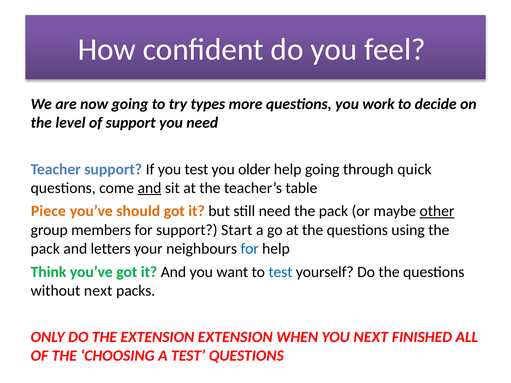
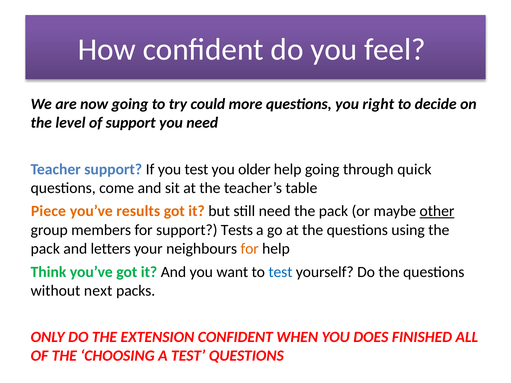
types: types -> could
work: work -> right
and at (150, 188) underline: present -> none
should: should -> results
Start: Start -> Tests
for at (250, 249) colour: blue -> orange
EXTENSION EXTENSION: EXTENSION -> CONFIDENT
YOU NEXT: NEXT -> DOES
